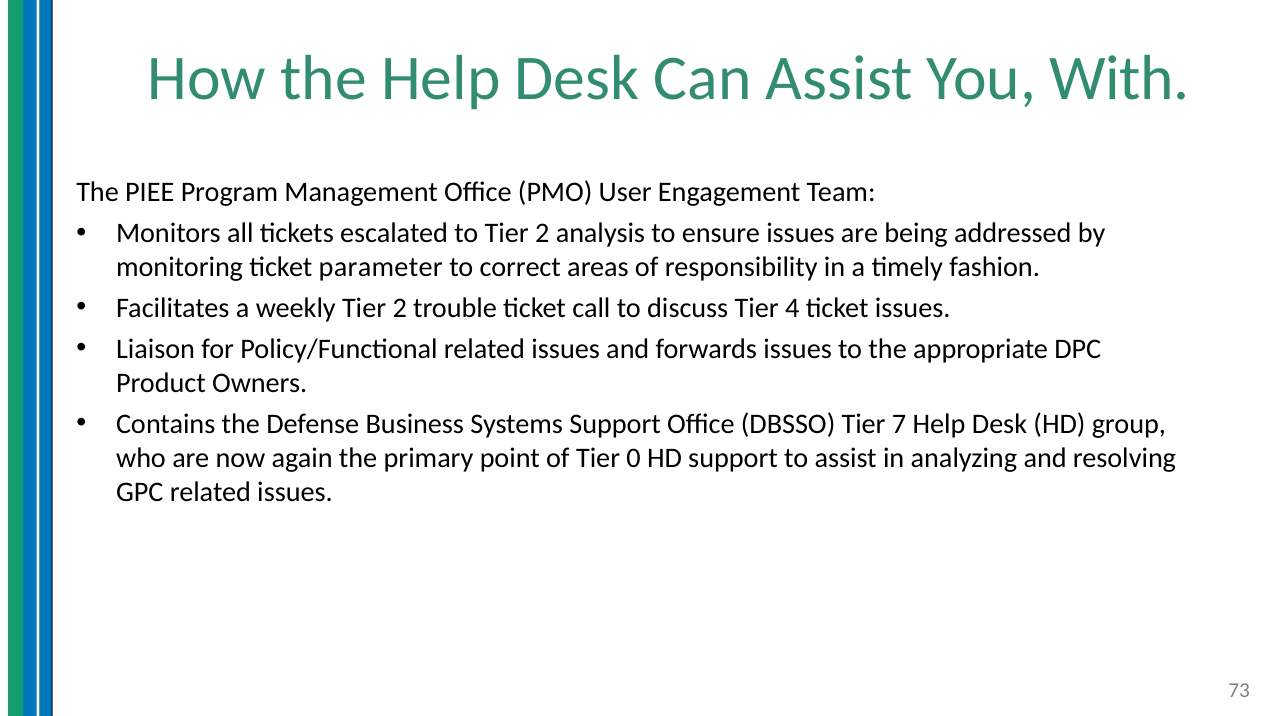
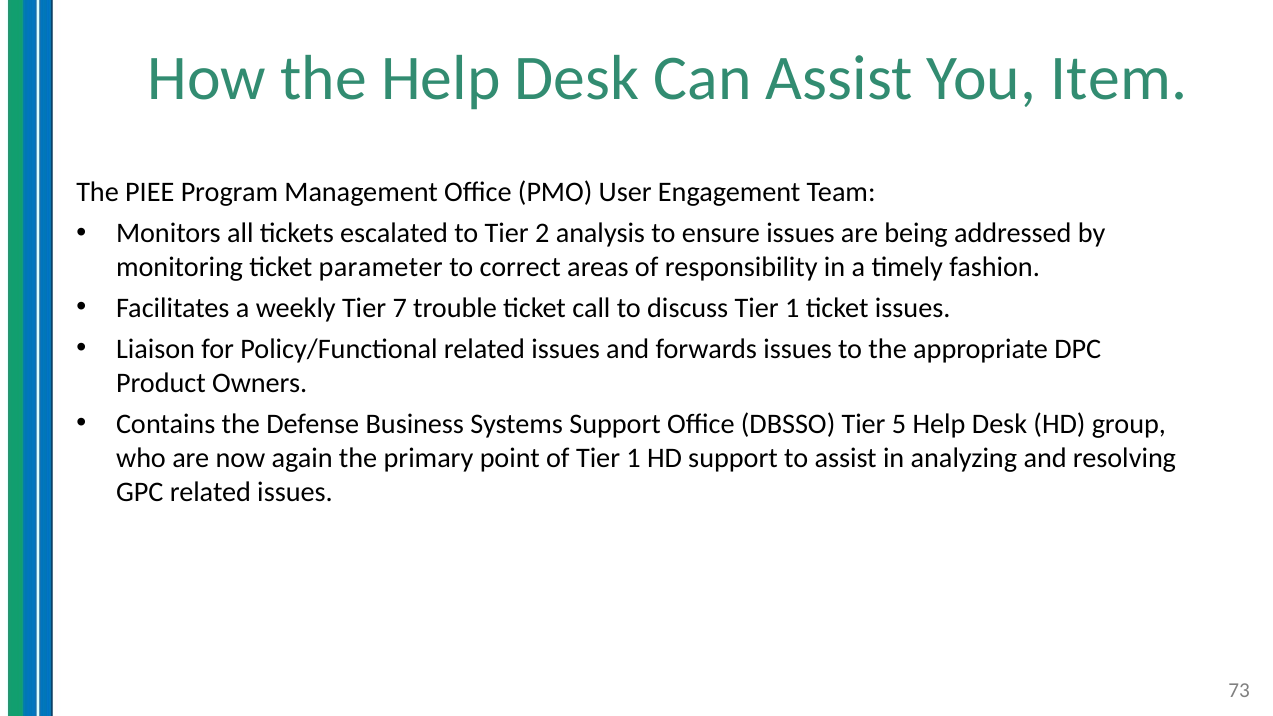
With: With -> Item
weekly Tier 2: 2 -> 7
discuss Tier 4: 4 -> 1
7: 7 -> 5
of Tier 0: 0 -> 1
